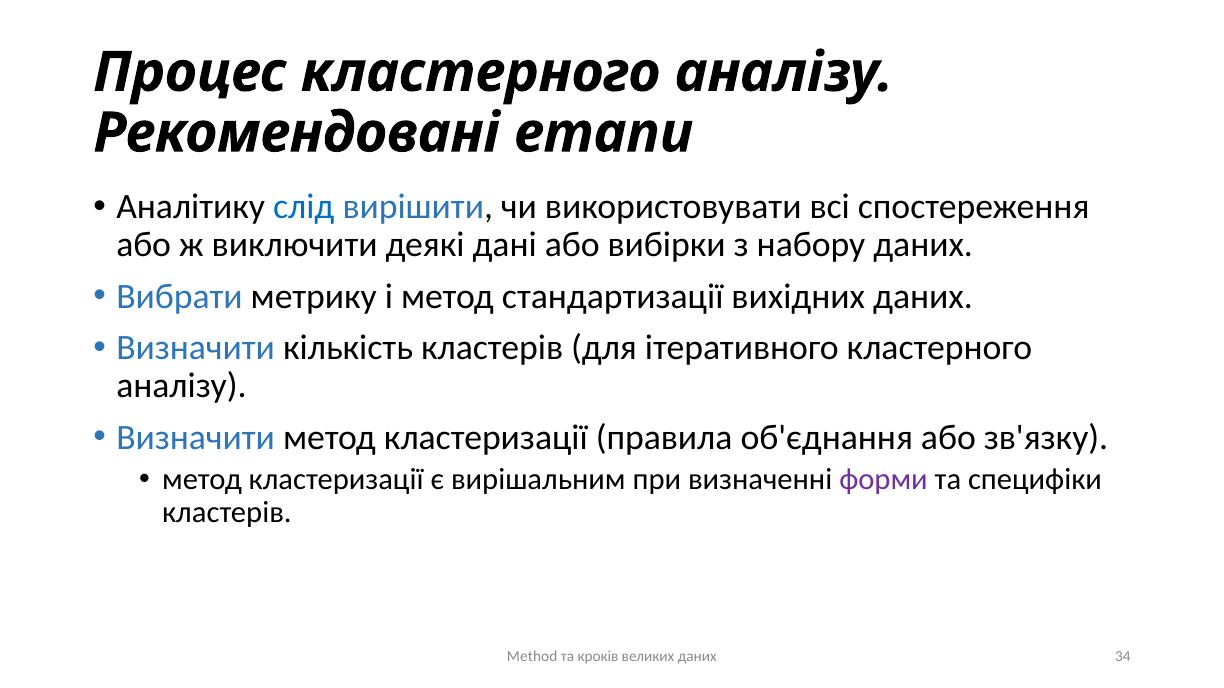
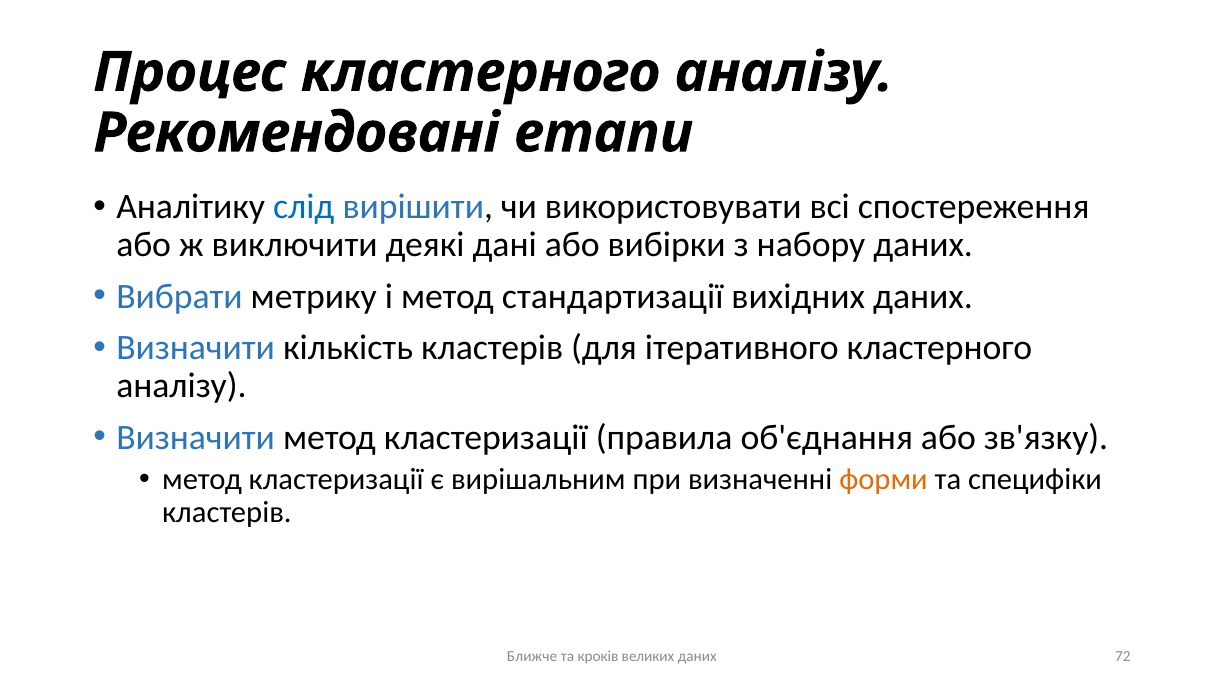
форми colour: purple -> orange
Method: Method -> Ближче
34: 34 -> 72
